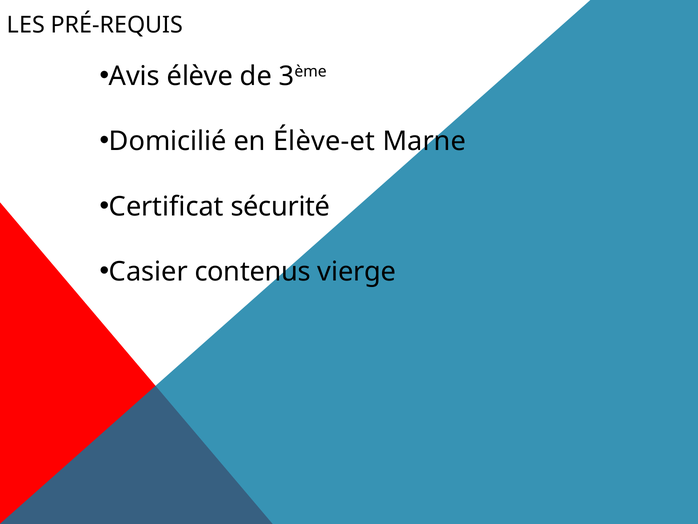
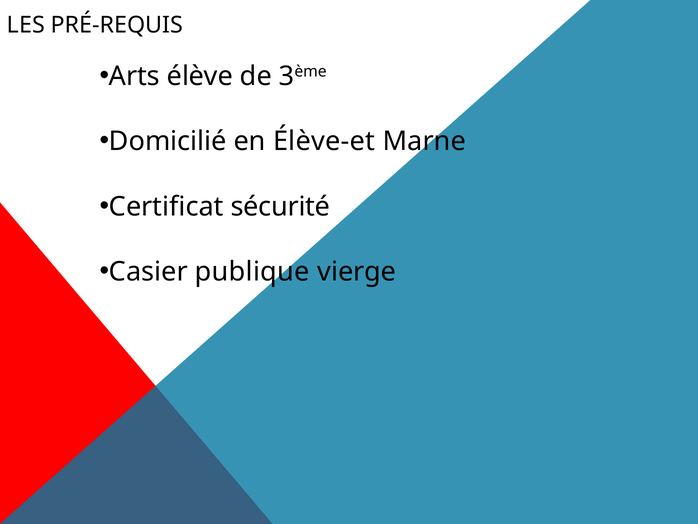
Avis: Avis -> Arts
contenus: contenus -> publique
